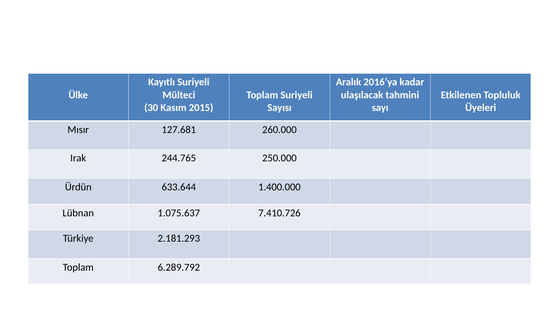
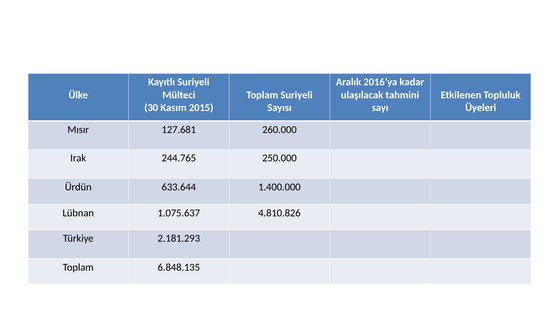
7.410.726: 7.410.726 -> 4.810.826
6.289.792: 6.289.792 -> 6.848.135
